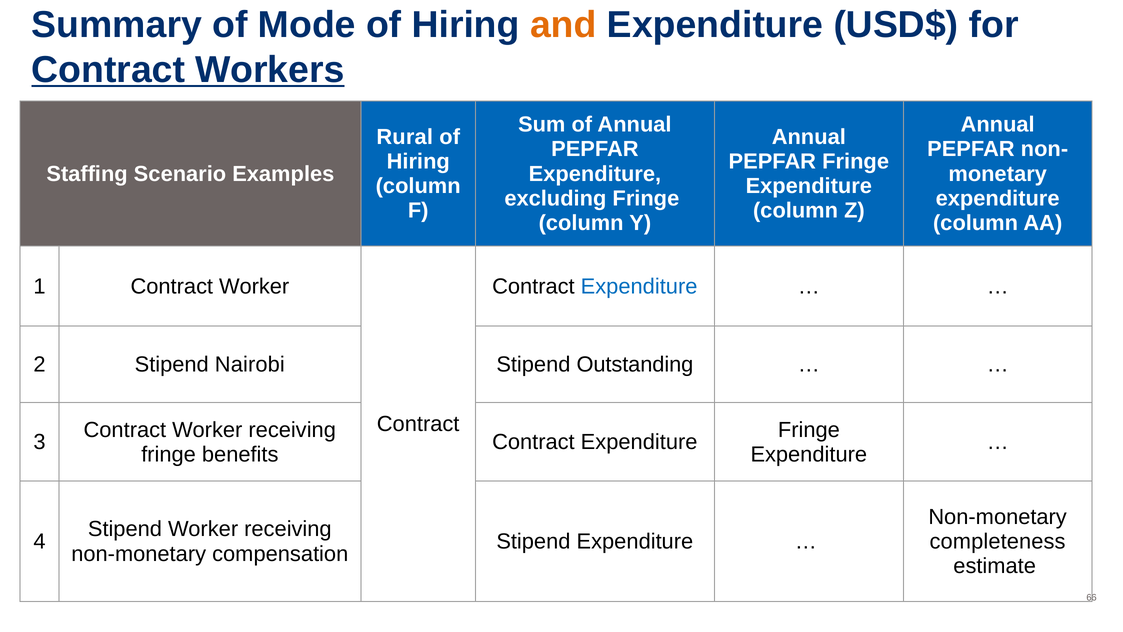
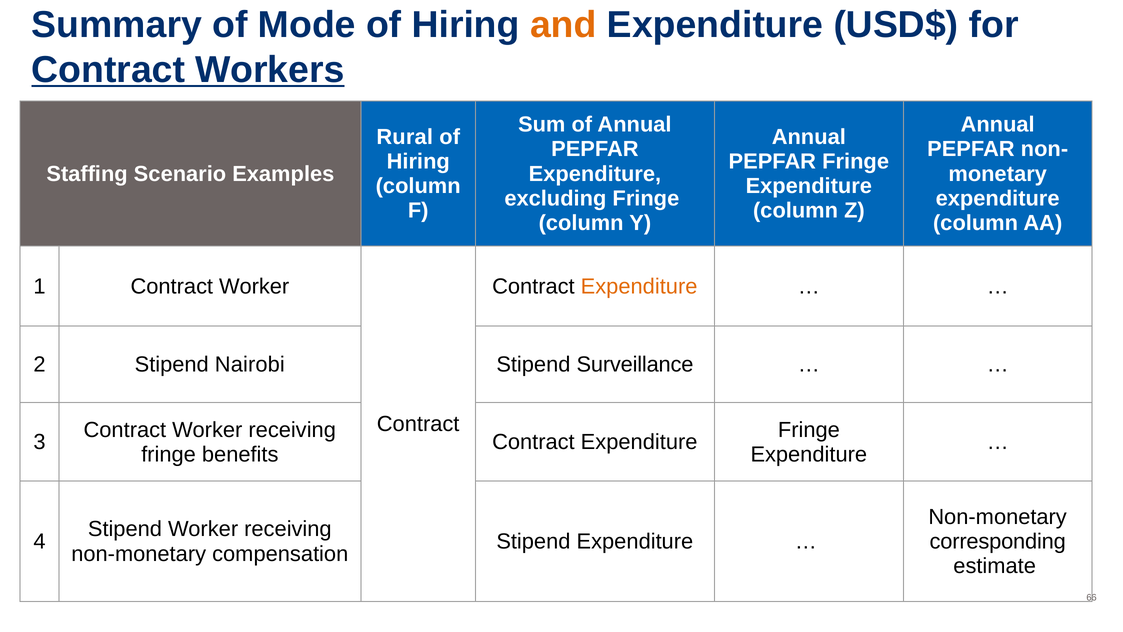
Expenditure at (639, 286) colour: blue -> orange
Outstanding: Outstanding -> Surveillance
completeness: completeness -> corresponding
